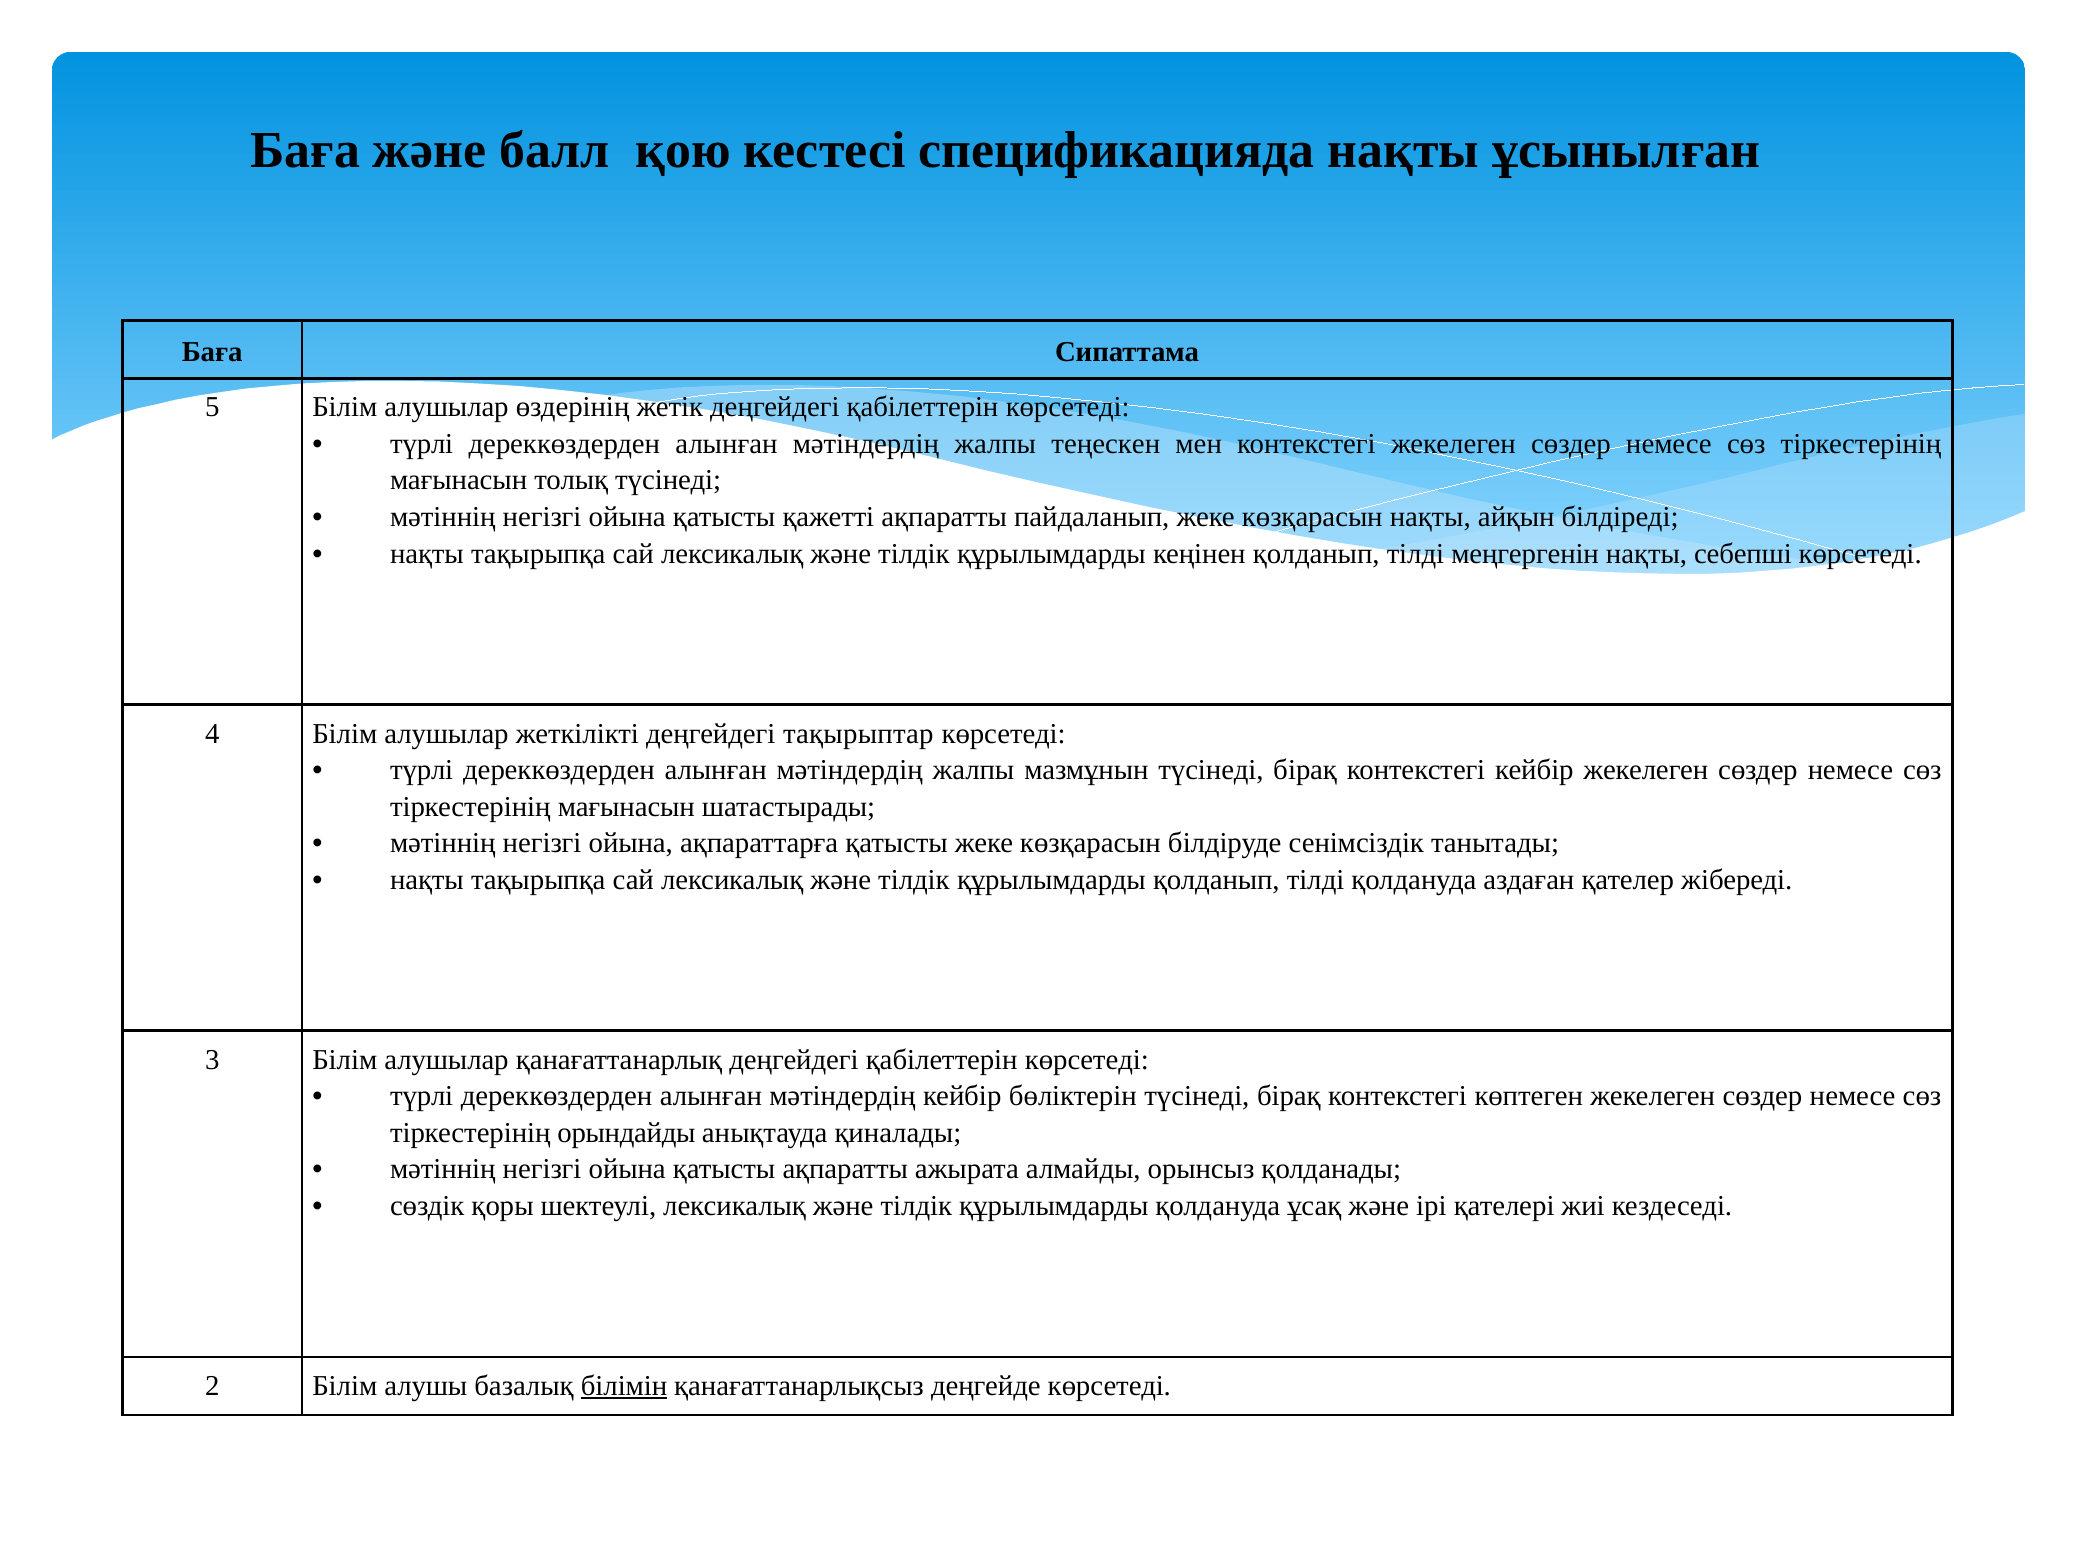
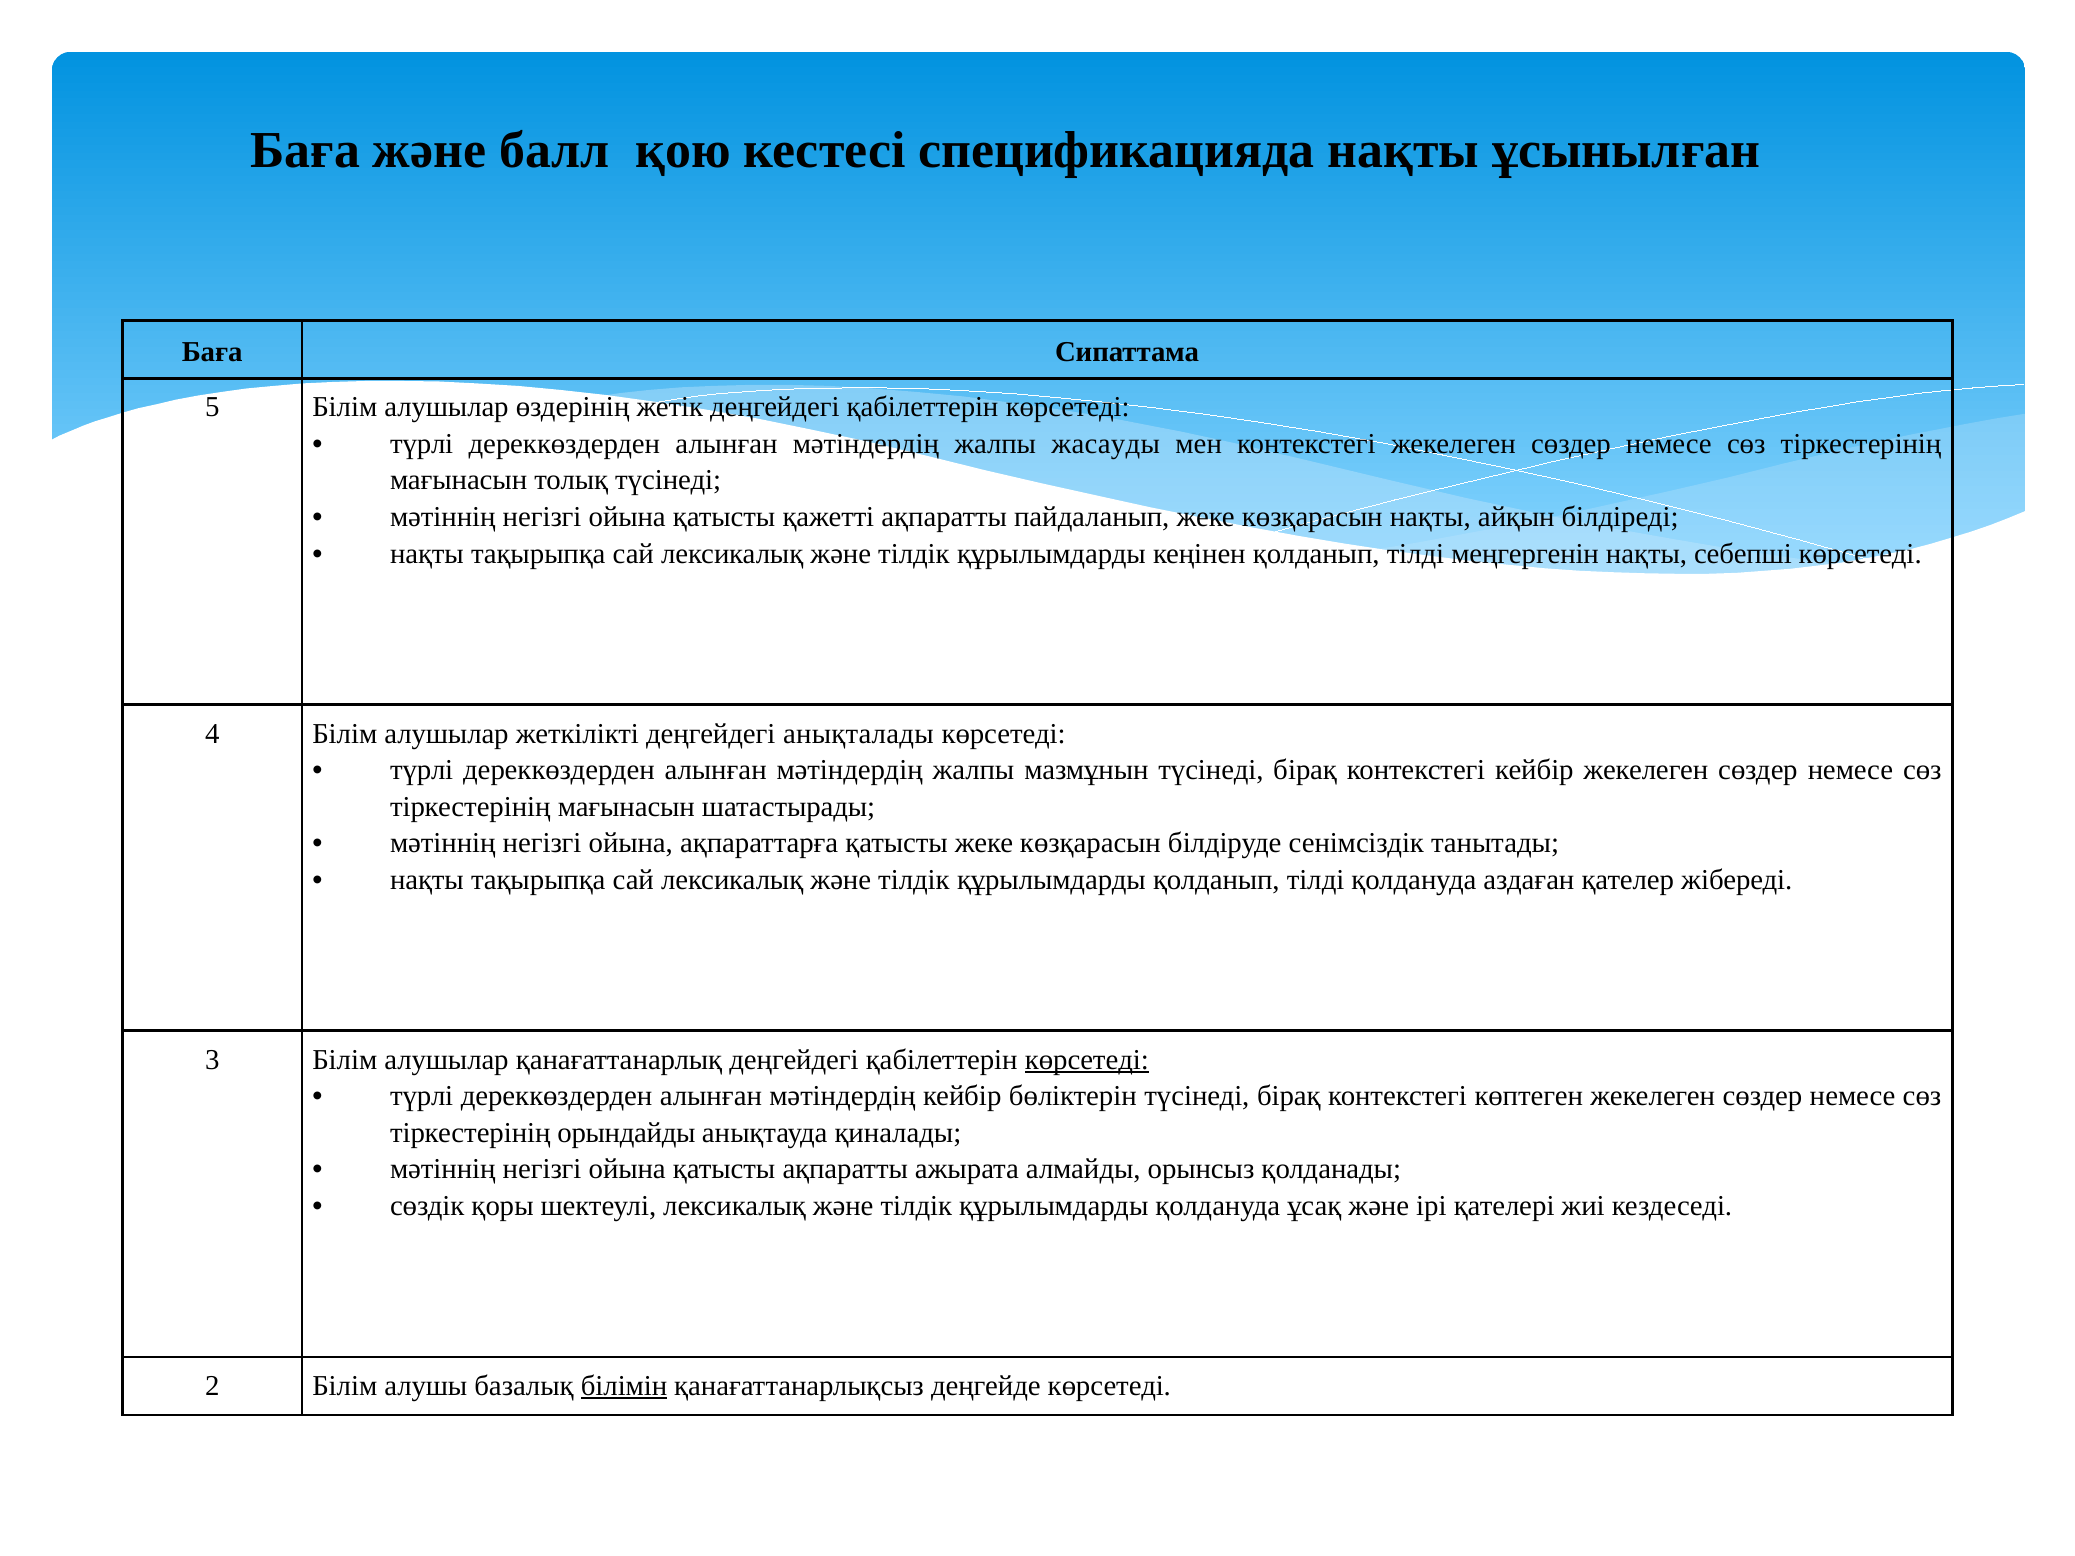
теңескен: теңескен -> жасауды
тақырыптар: тақырыптар -> анықталады
көрсетеді at (1087, 1060) underline: none -> present
